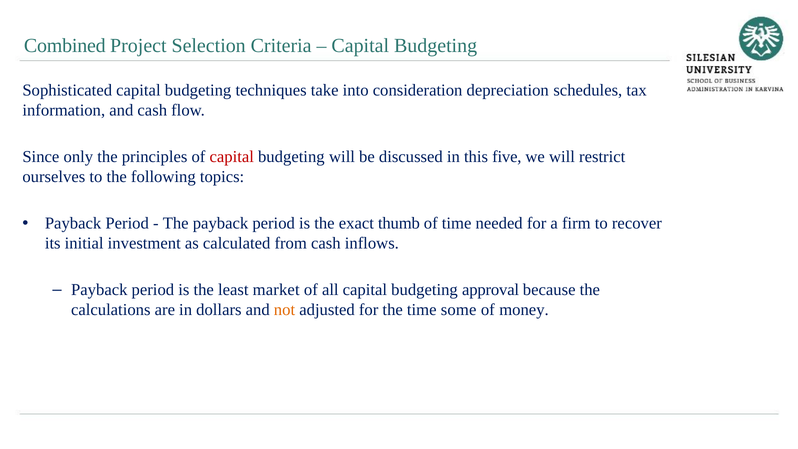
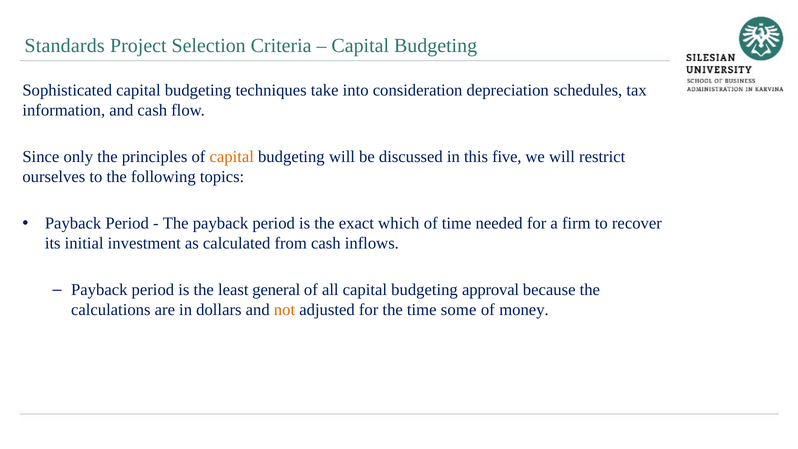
Combined: Combined -> Standards
capital at (232, 157) colour: red -> orange
thumb: thumb -> which
market: market -> general
